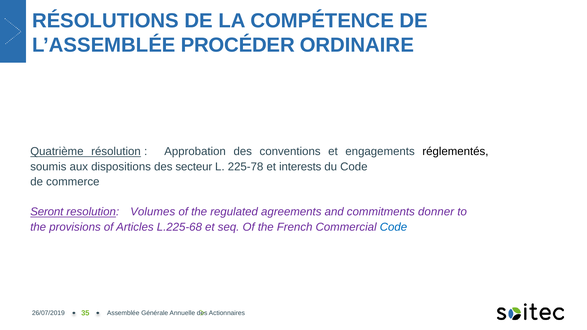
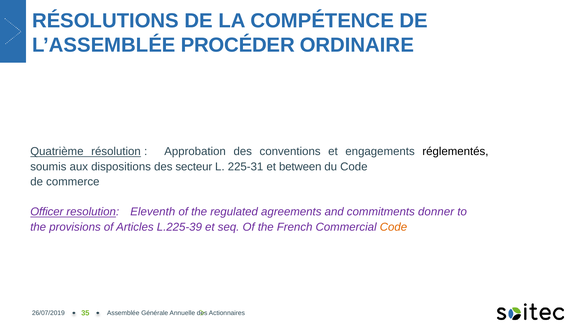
225-78: 225-78 -> 225-31
interests: interests -> between
Seront: Seront -> Officer
Volumes: Volumes -> Eleventh
L.225-68: L.225-68 -> L.225-39
Code at (393, 227) colour: blue -> orange
